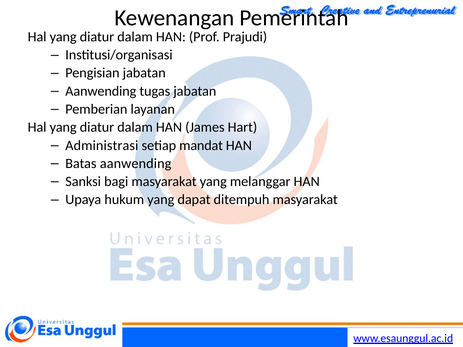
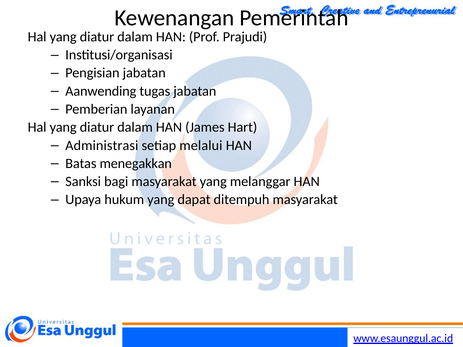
mandat: mandat -> melalui
Batas aanwending: aanwending -> menegakkan
